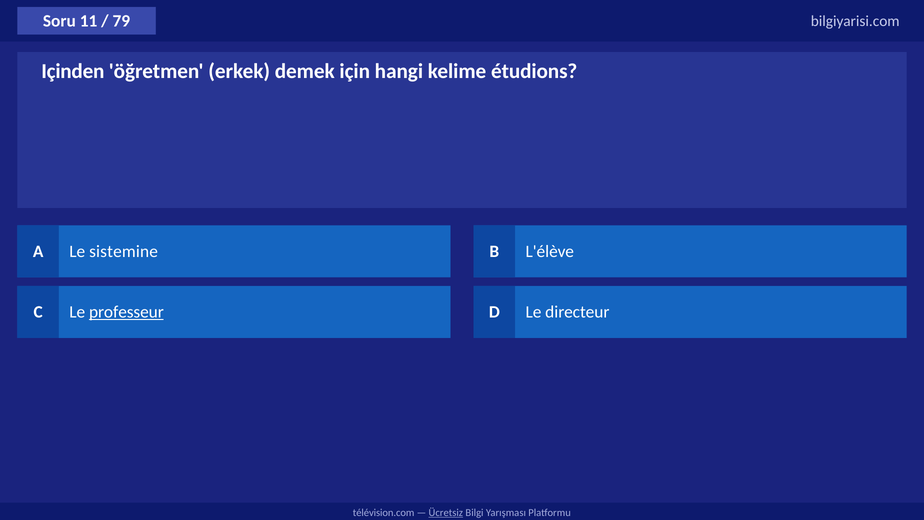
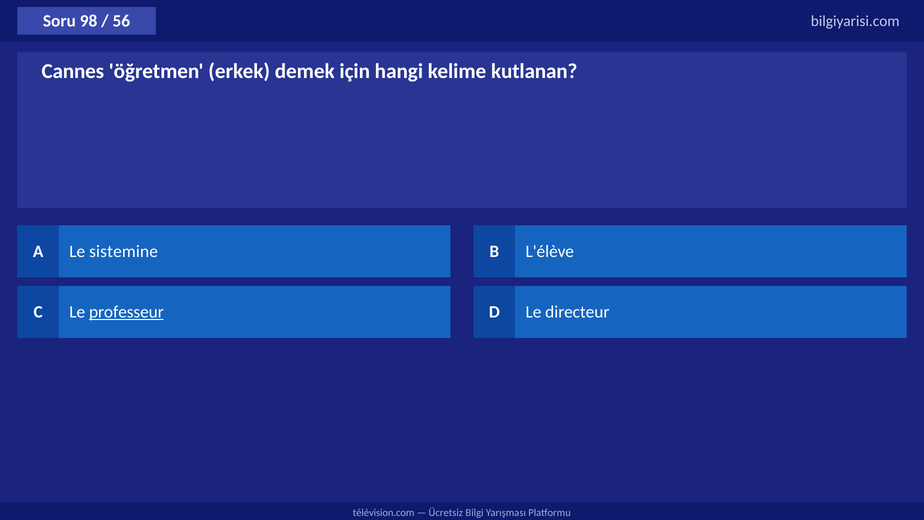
11: 11 -> 98
79: 79 -> 56
Içinden: Içinden -> Cannes
étudions: étudions -> kutlanan
Ücretsiz underline: present -> none
